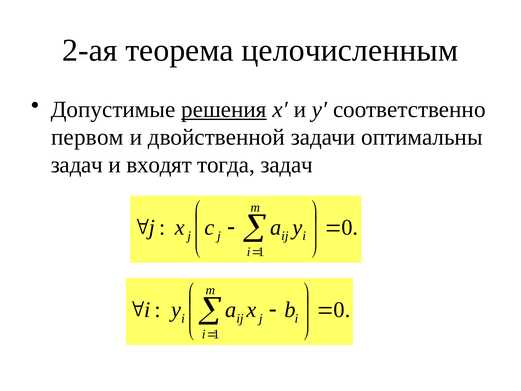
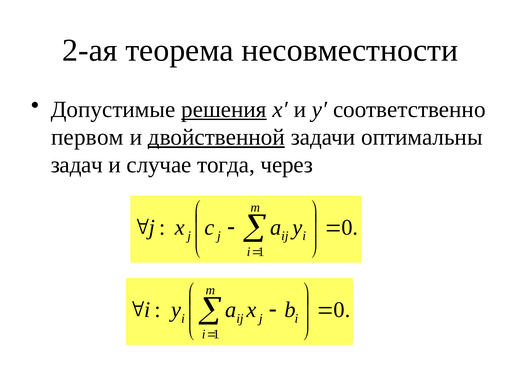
целочисленным: целочисленным -> несовместности
двойственной underline: none -> present
входят: входят -> случае
тогда задач: задач -> через
